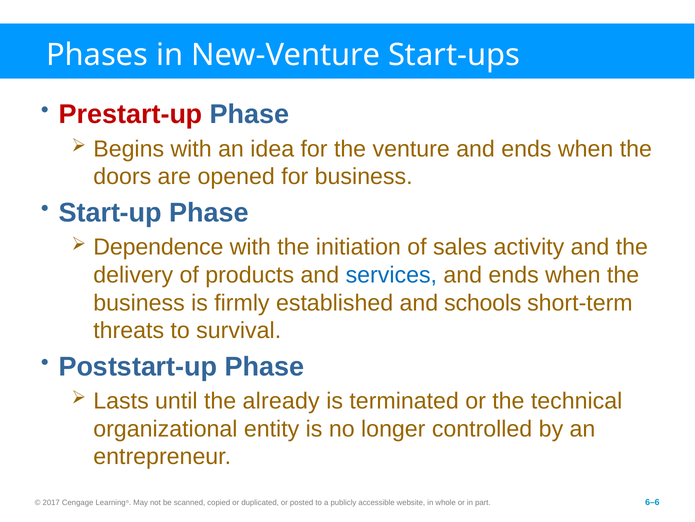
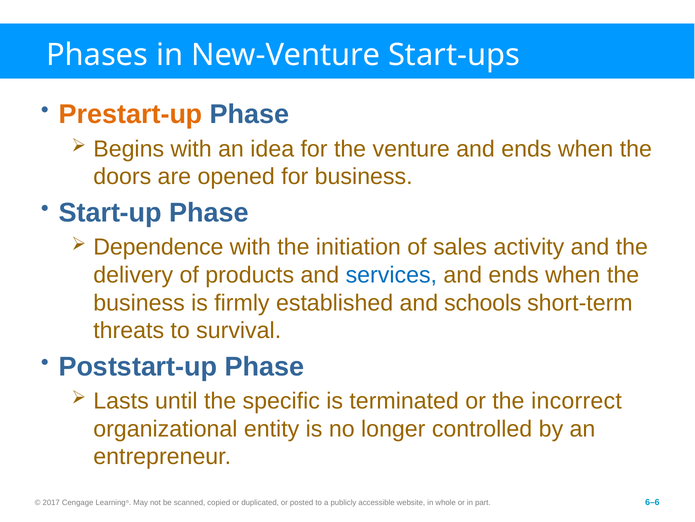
Prestart-up colour: red -> orange
already: already -> specific
technical: technical -> incorrect
